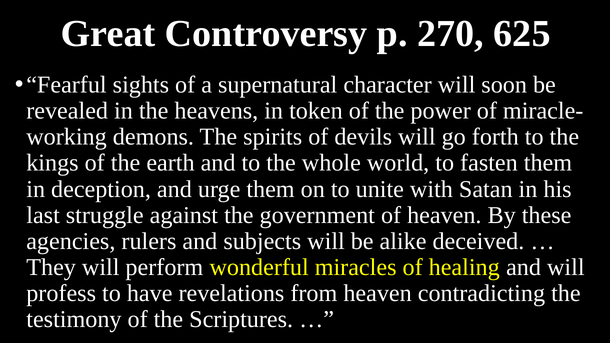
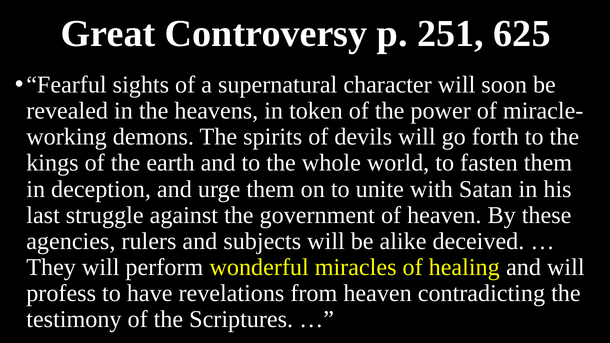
270: 270 -> 251
